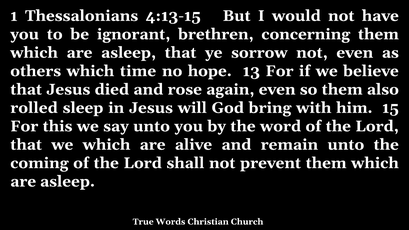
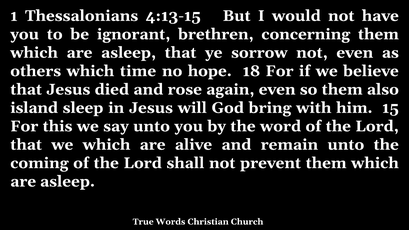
13: 13 -> 18
rolled: rolled -> island
